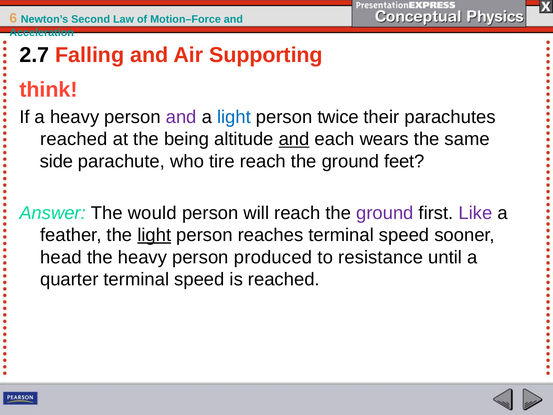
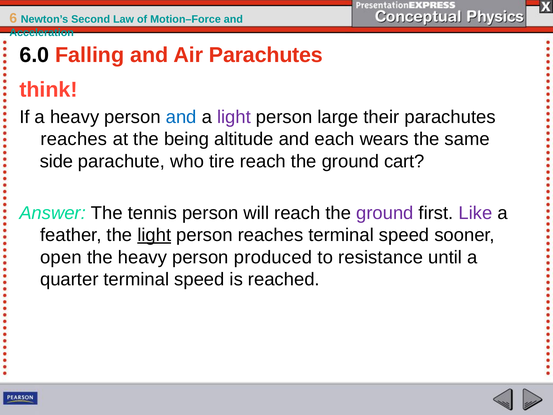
2.7: 2.7 -> 6.0
Air Supporting: Supporting -> Parachutes
and at (181, 117) colour: purple -> blue
light at (234, 117) colour: blue -> purple
twice: twice -> large
reached at (74, 139): reached -> reaches
and at (294, 139) underline: present -> none
feet: feet -> cart
would: would -> tennis
head: head -> open
